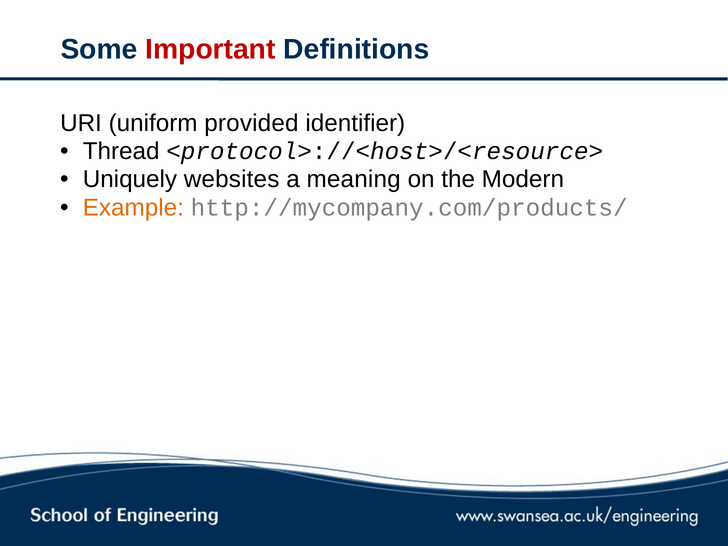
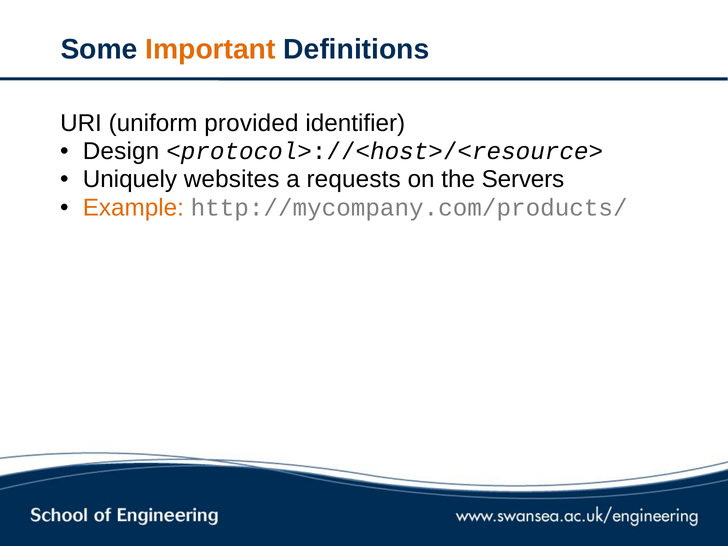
Important colour: red -> orange
Thread: Thread -> Design
meaning: meaning -> requests
Modern: Modern -> Servers
